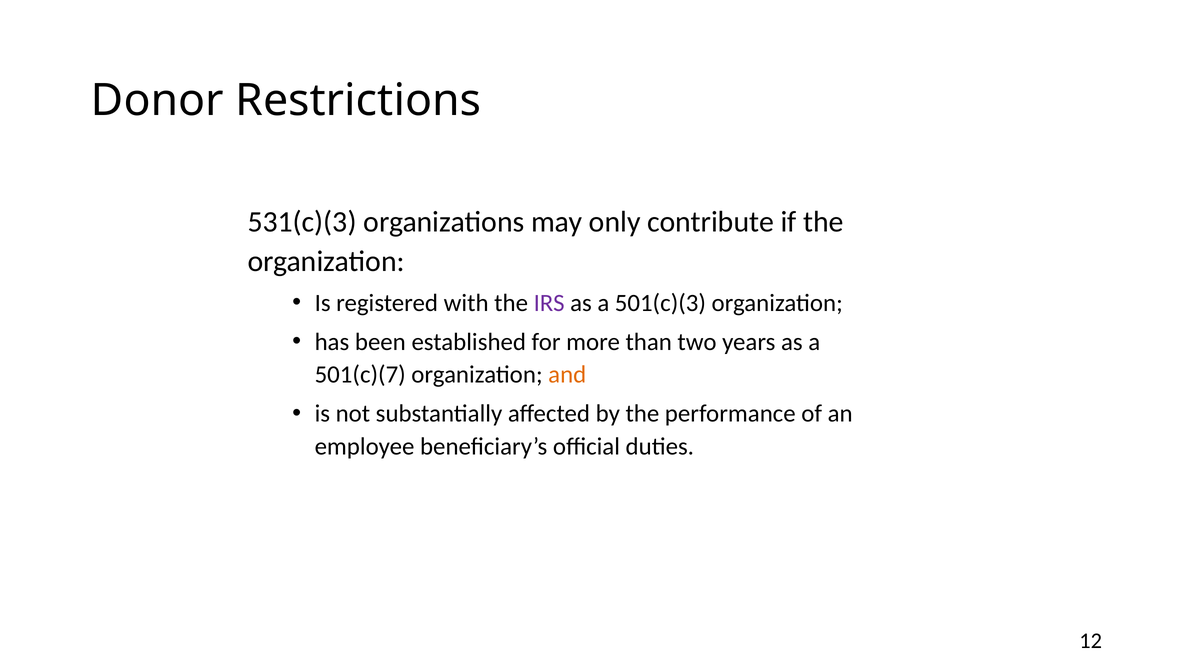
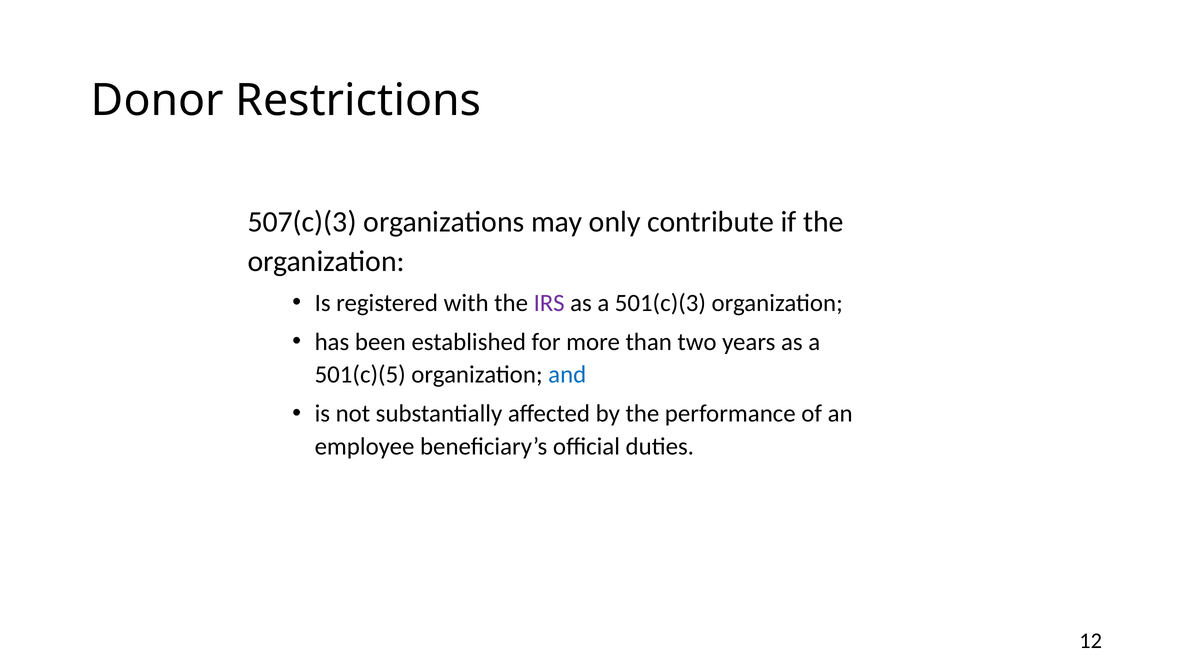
531(c)(3: 531(c)(3 -> 507(c)(3
501(c)(7: 501(c)(7 -> 501(c)(5
and colour: orange -> blue
